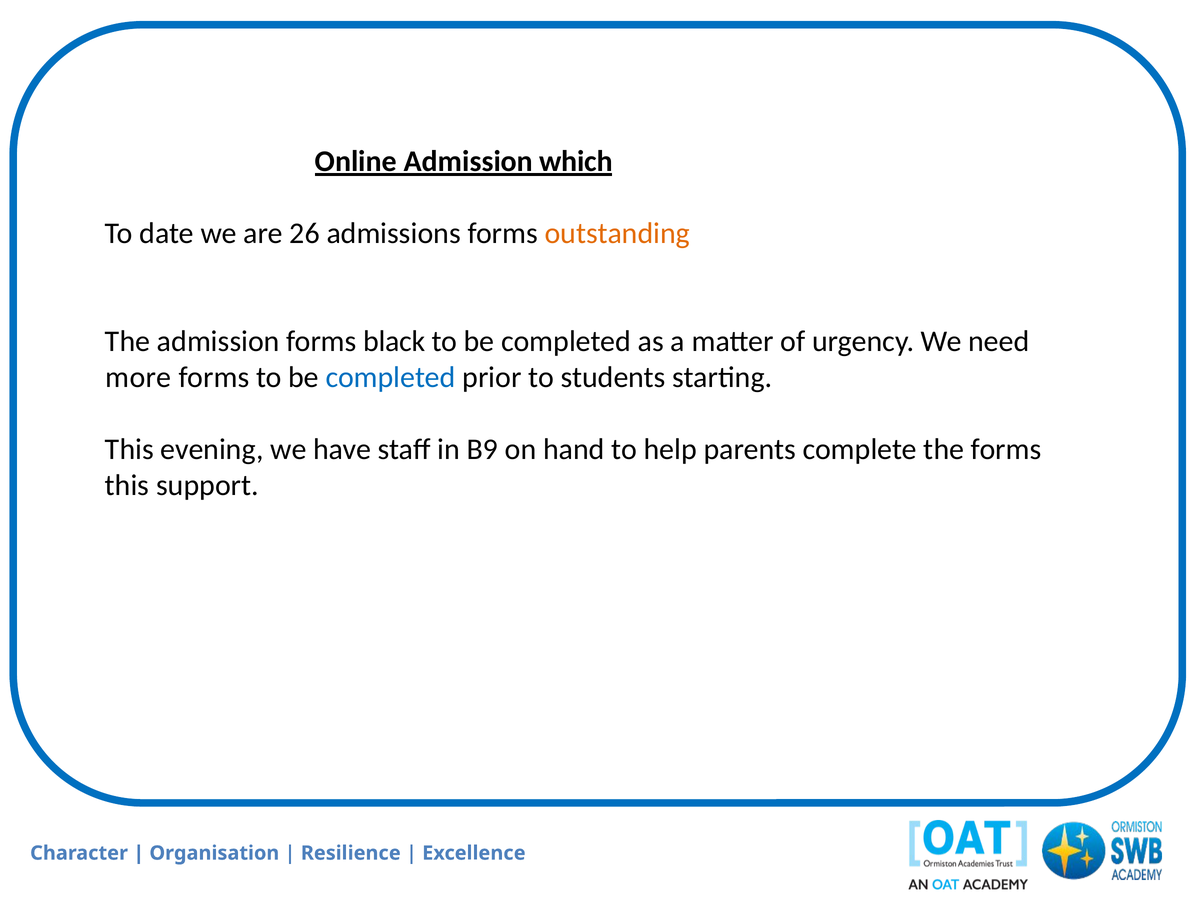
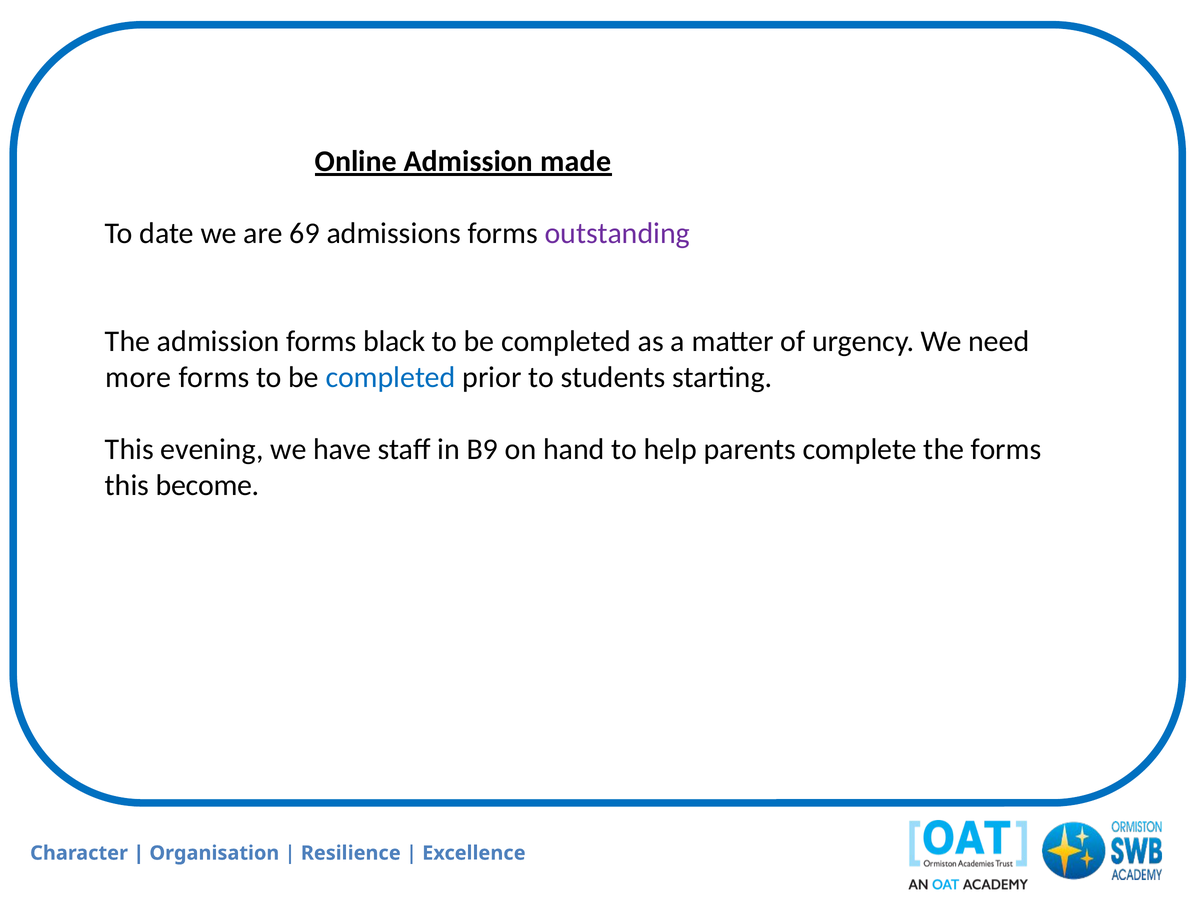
which: which -> made
26: 26 -> 69
outstanding colour: orange -> purple
support: support -> become
